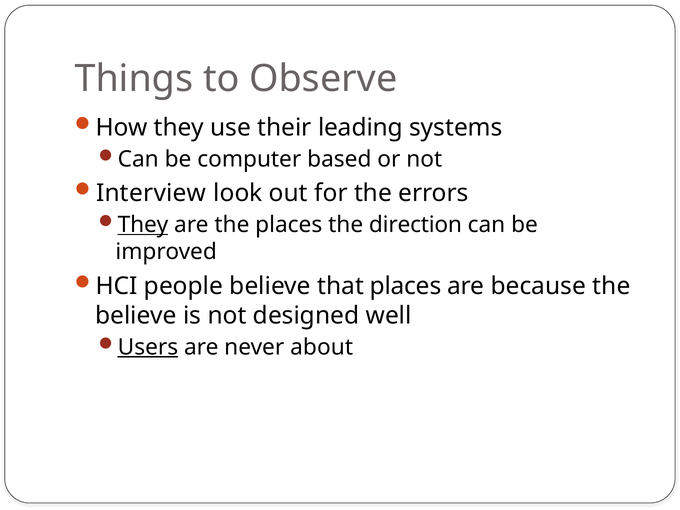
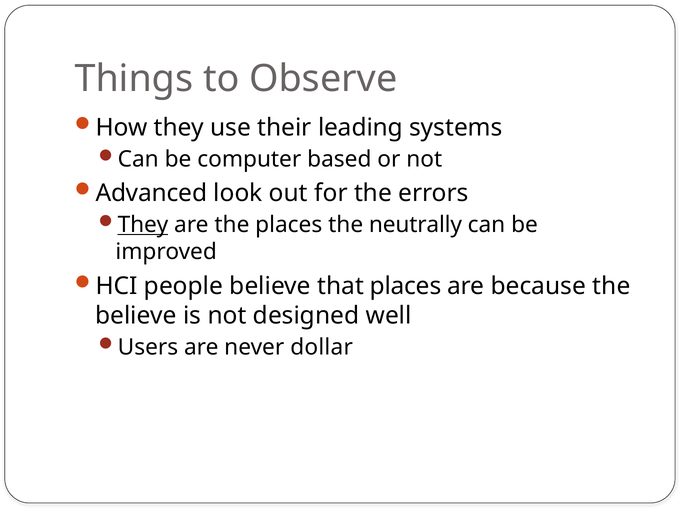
Interview: Interview -> Advanced
direction: direction -> neutrally
Users underline: present -> none
about: about -> dollar
